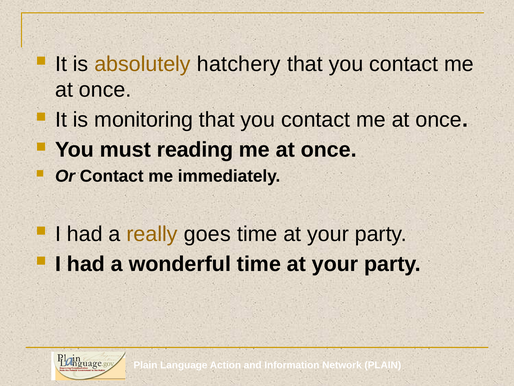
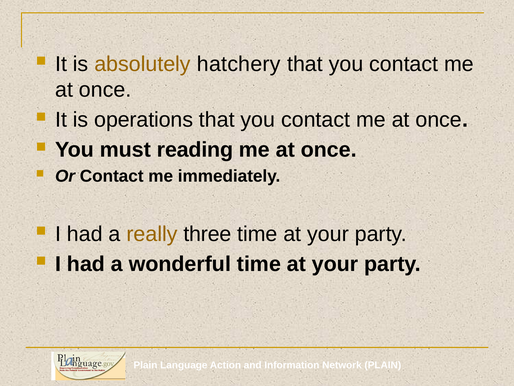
monitoring: monitoring -> operations
goes: goes -> three
